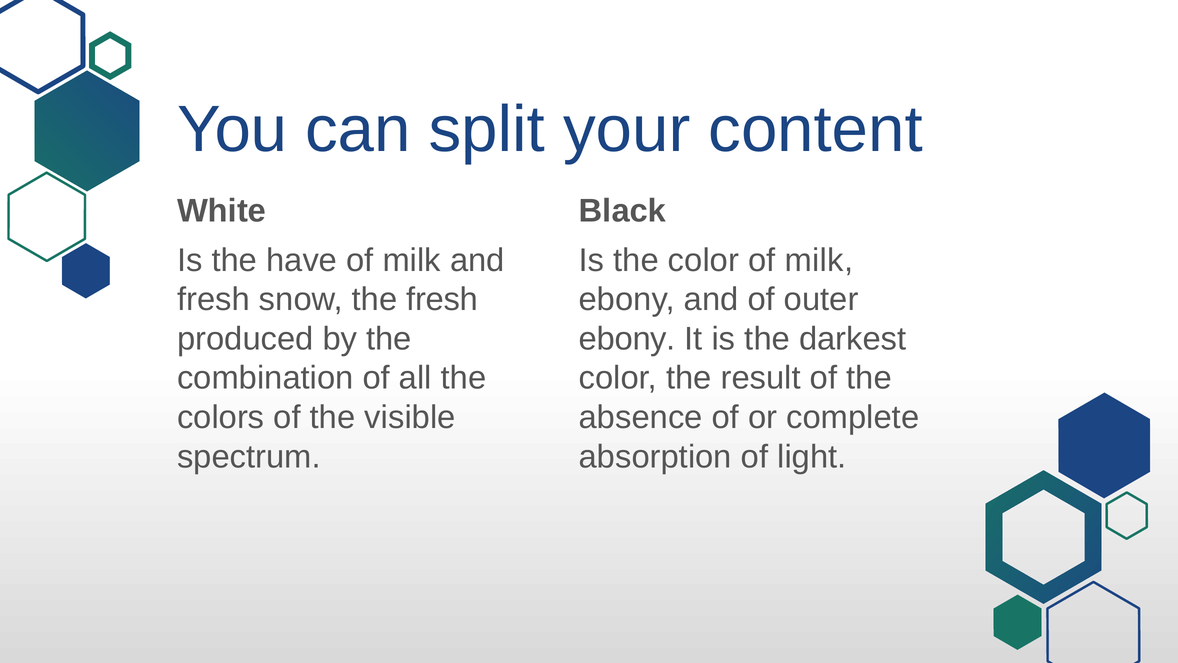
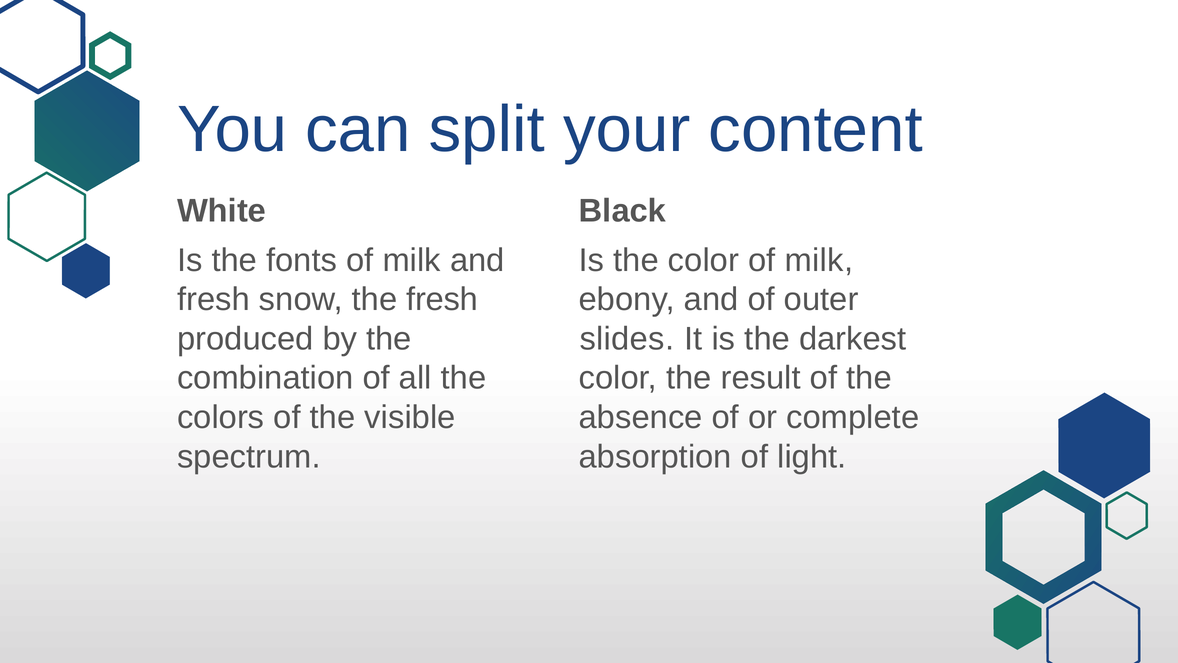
have: have -> fonts
ebony at (627, 339): ebony -> slides
